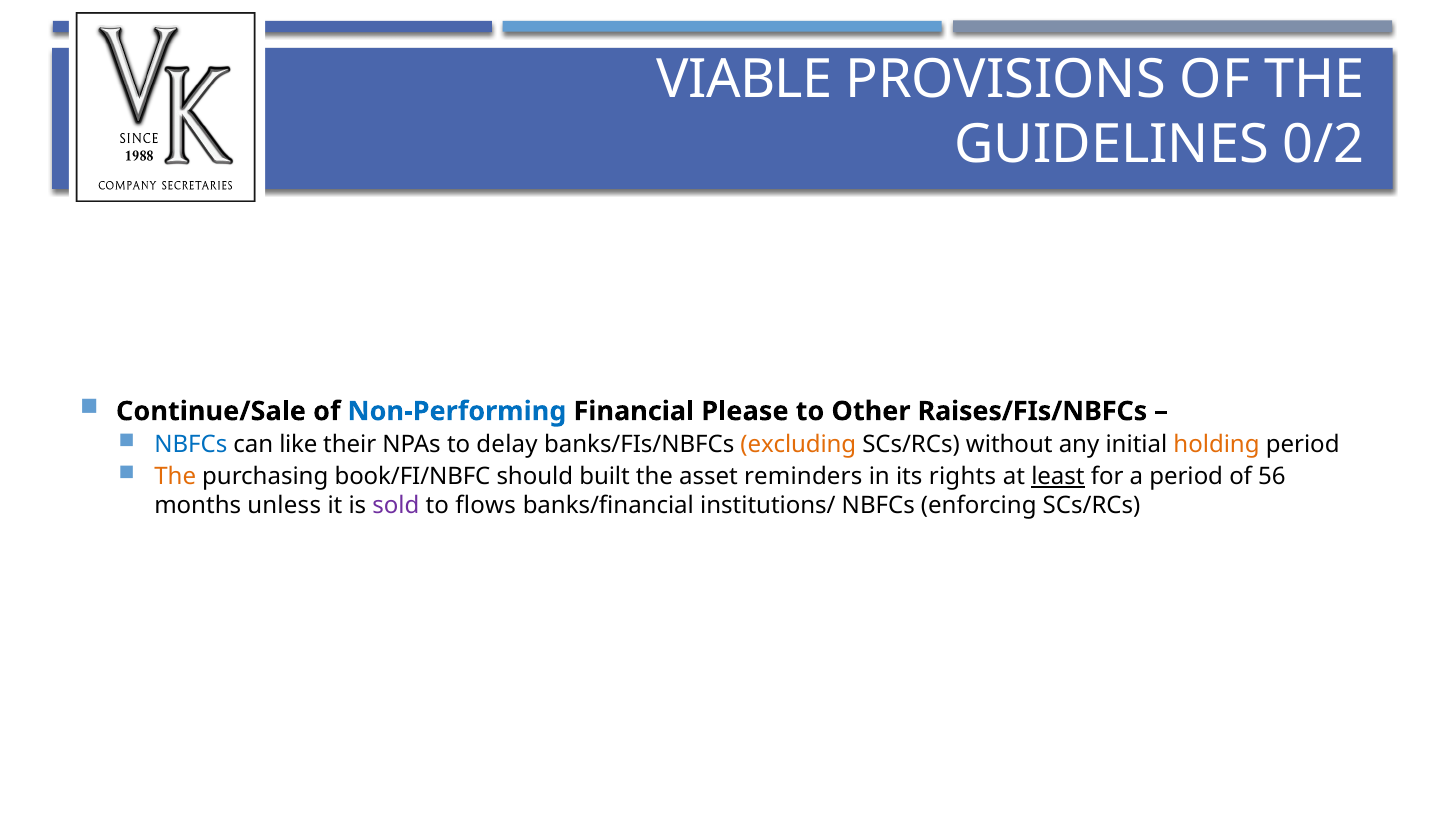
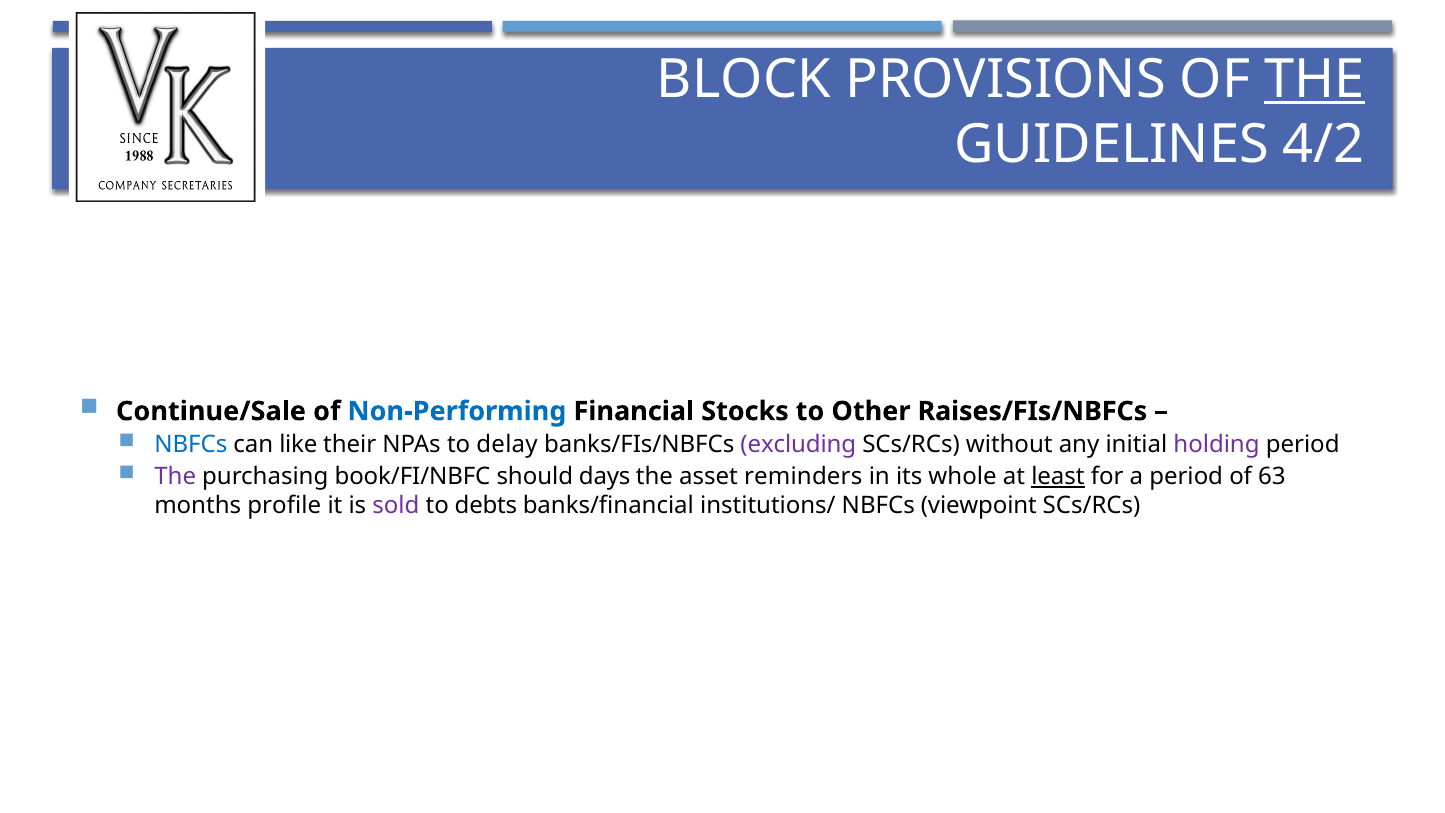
VIABLE: VIABLE -> BLOCK
THE at (1315, 79) underline: none -> present
0/2: 0/2 -> 4/2
Please: Please -> Stocks
excluding colour: orange -> purple
holding colour: orange -> purple
The at (175, 477) colour: orange -> purple
built: built -> days
rights: rights -> whole
56: 56 -> 63
unless: unless -> profile
flows: flows -> debts
enforcing: enforcing -> viewpoint
